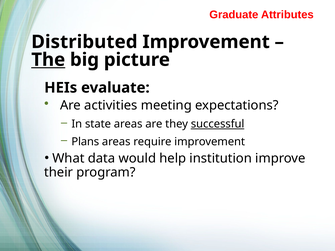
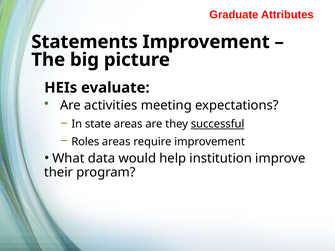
Distributed: Distributed -> Statements
The underline: present -> none
Plans: Plans -> Roles
